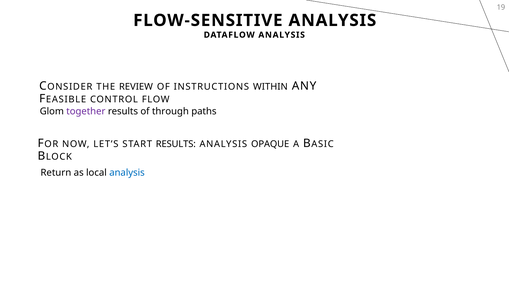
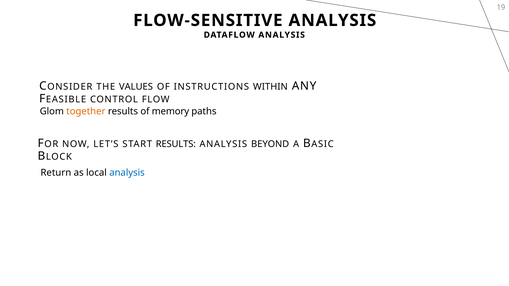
REVIEW: REVIEW -> VALUES
together colour: purple -> orange
through: through -> memory
OPAQUE: OPAQUE -> BEYOND
